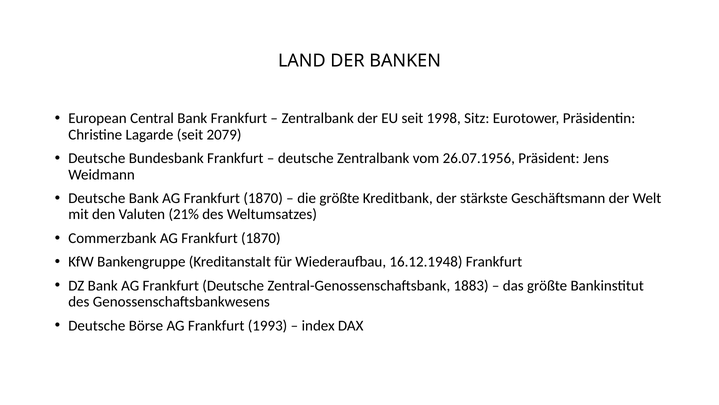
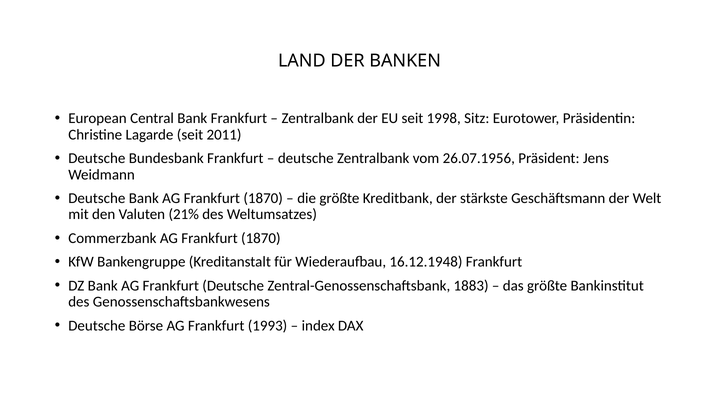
2079: 2079 -> 2011
